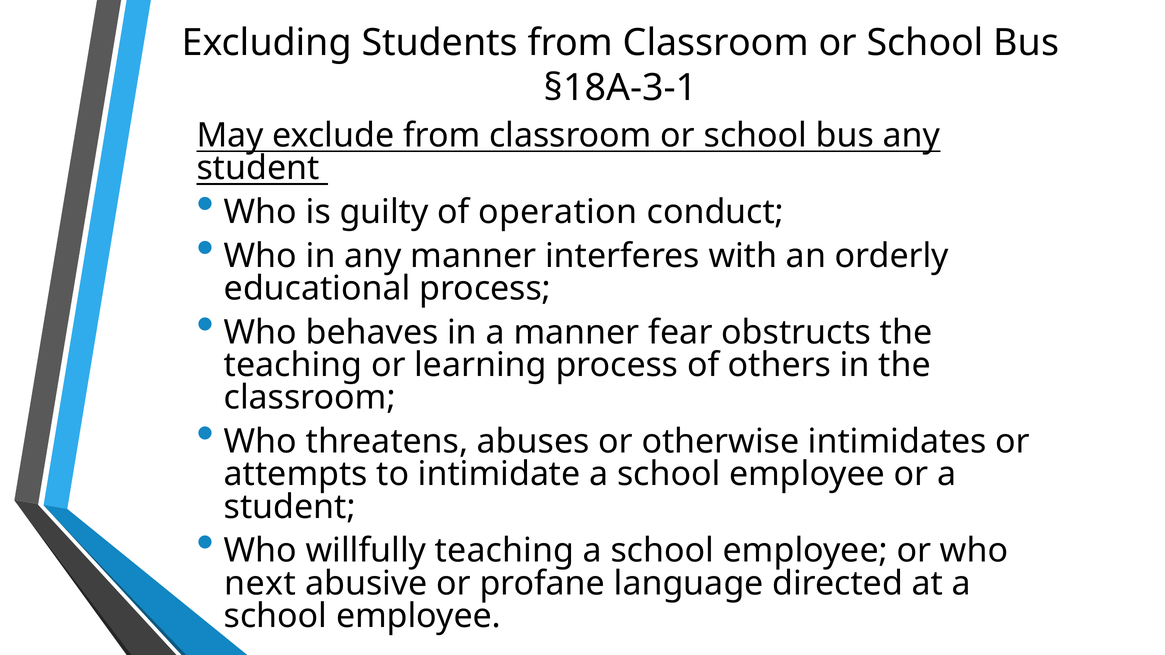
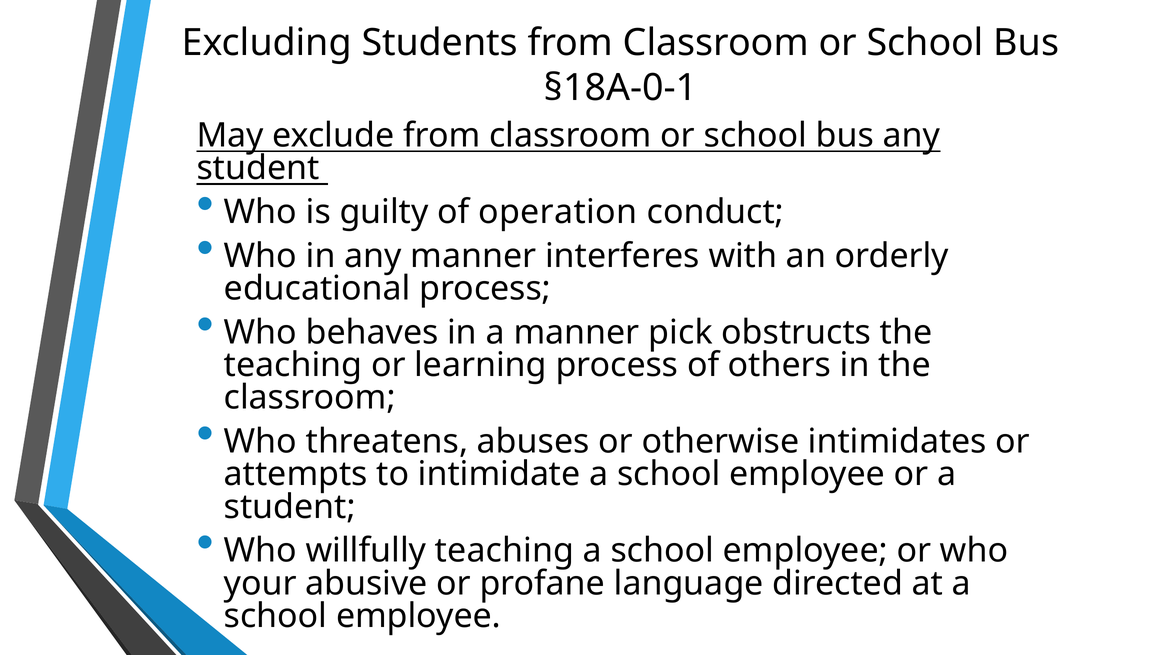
§18A-3-1: §18A-3-1 -> §18A-0-1
fear: fear -> pick
next: next -> your
